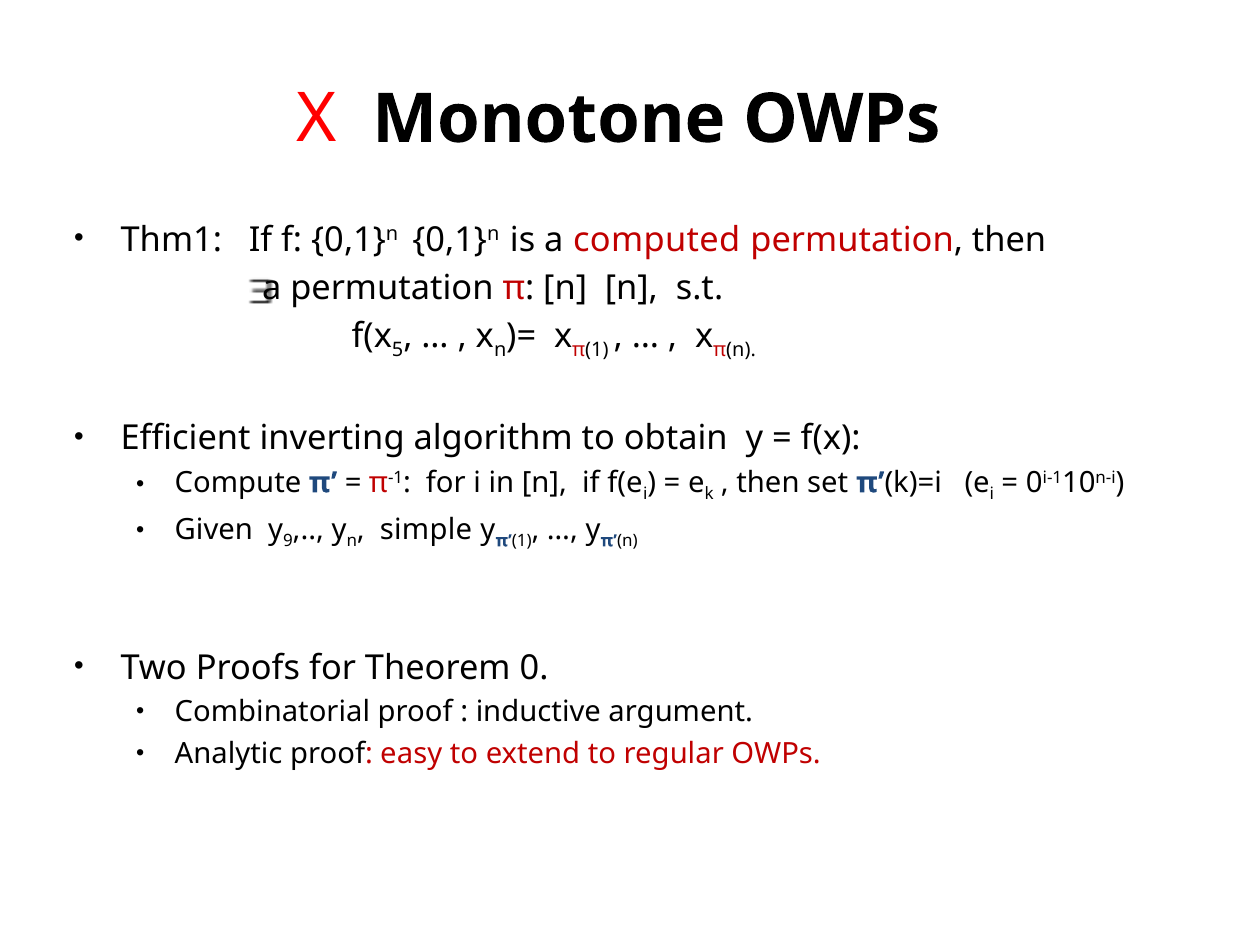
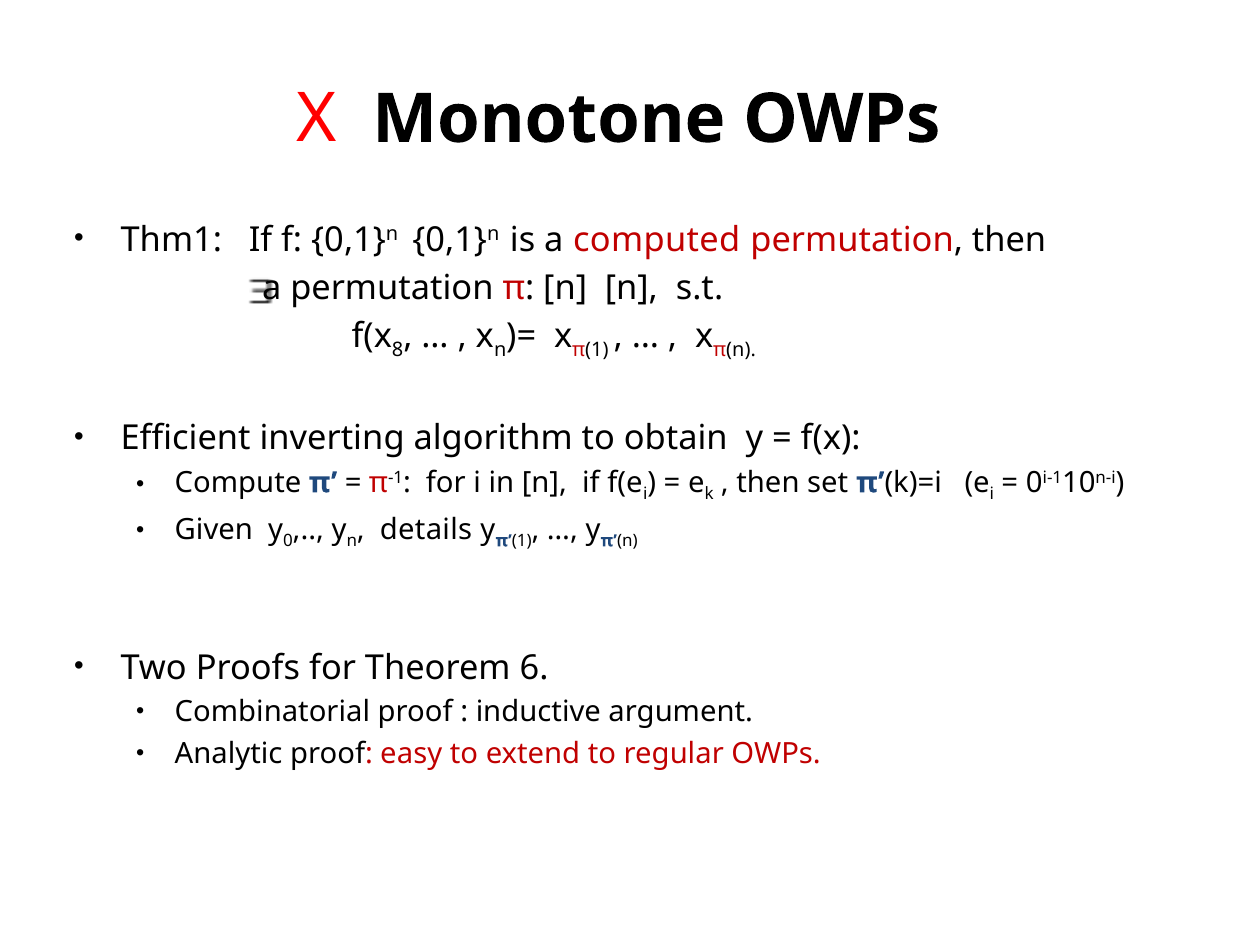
5: 5 -> 8
9: 9 -> 0
simple: simple -> details
0: 0 -> 6
